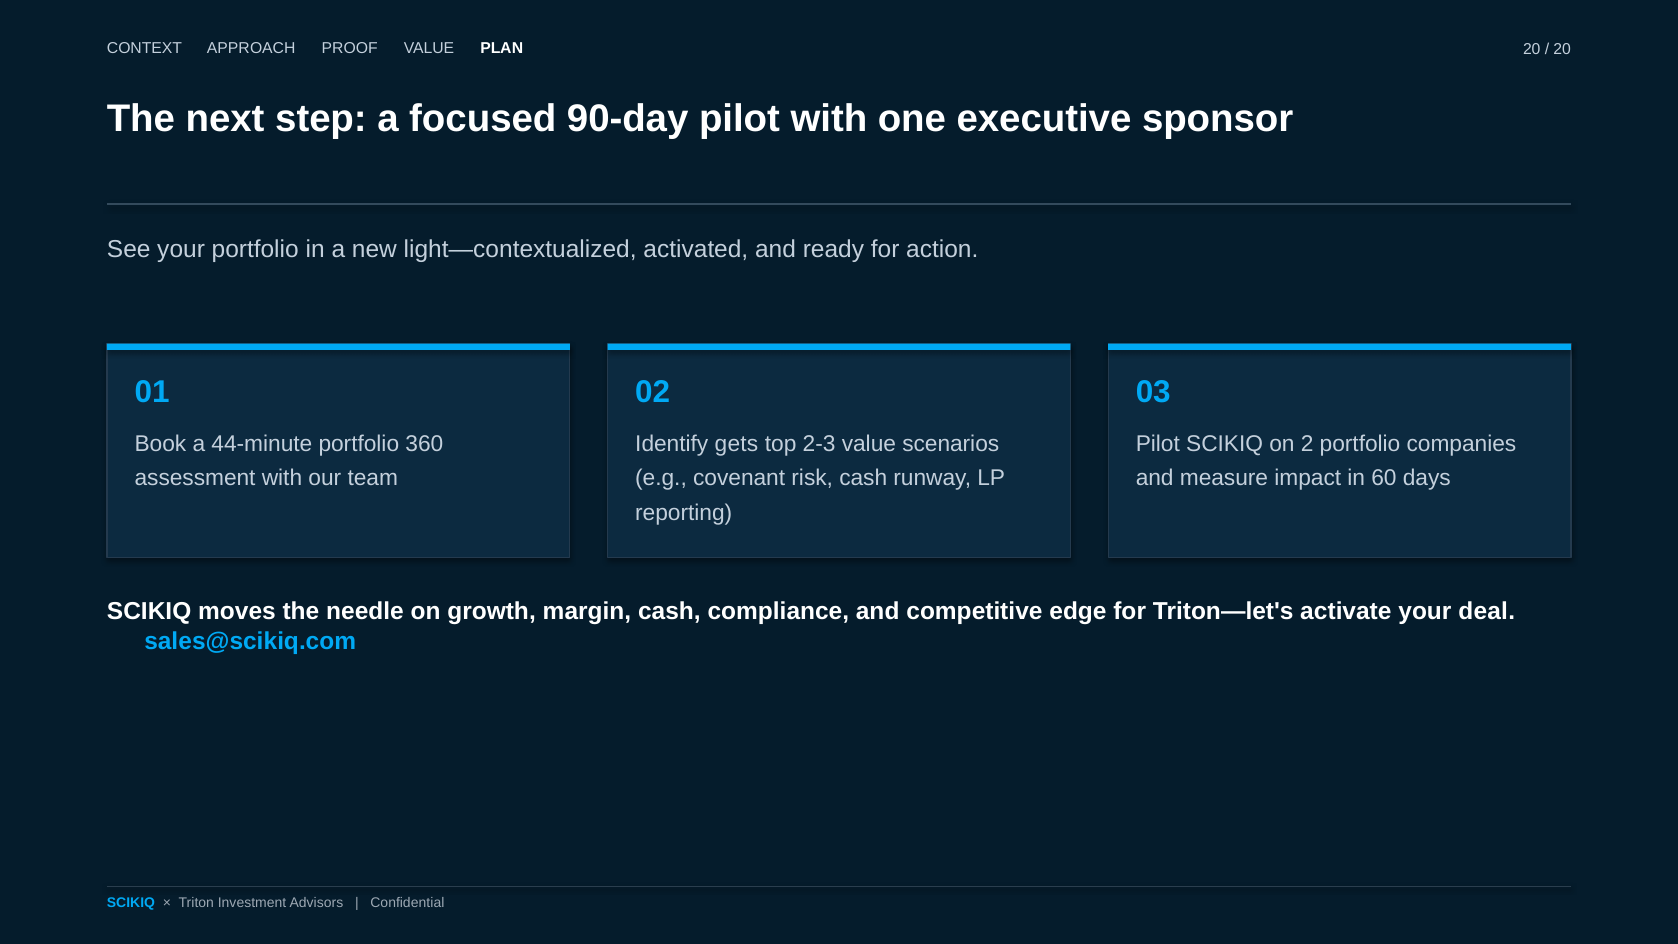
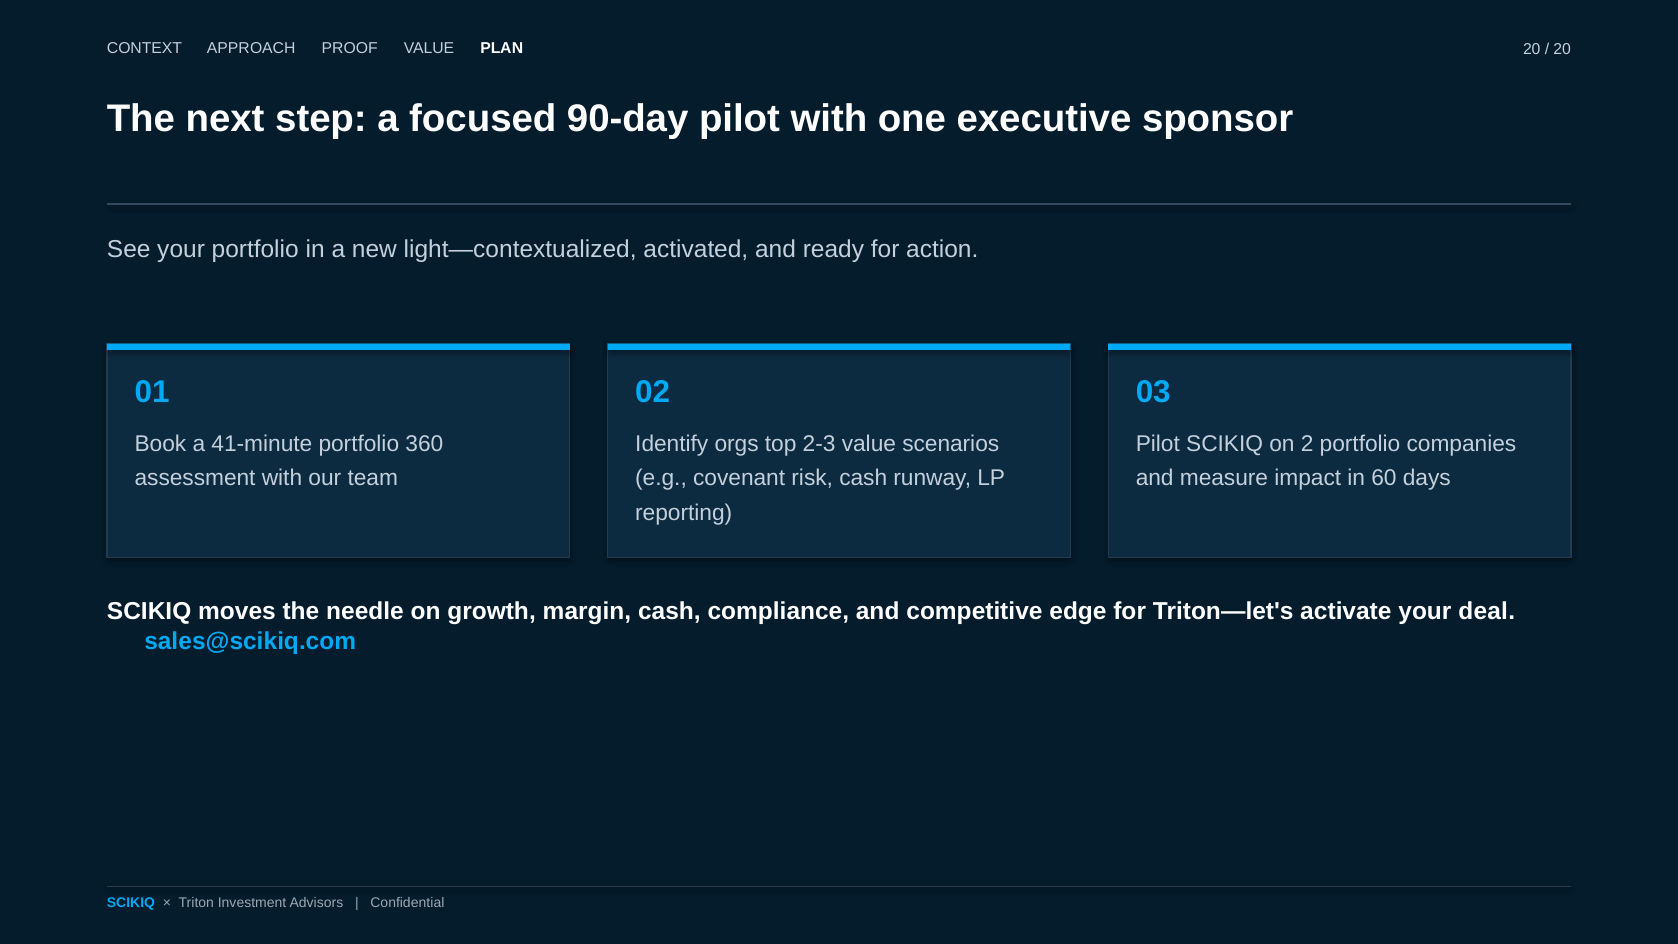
44-minute: 44-minute -> 41-minute
gets: gets -> orgs
